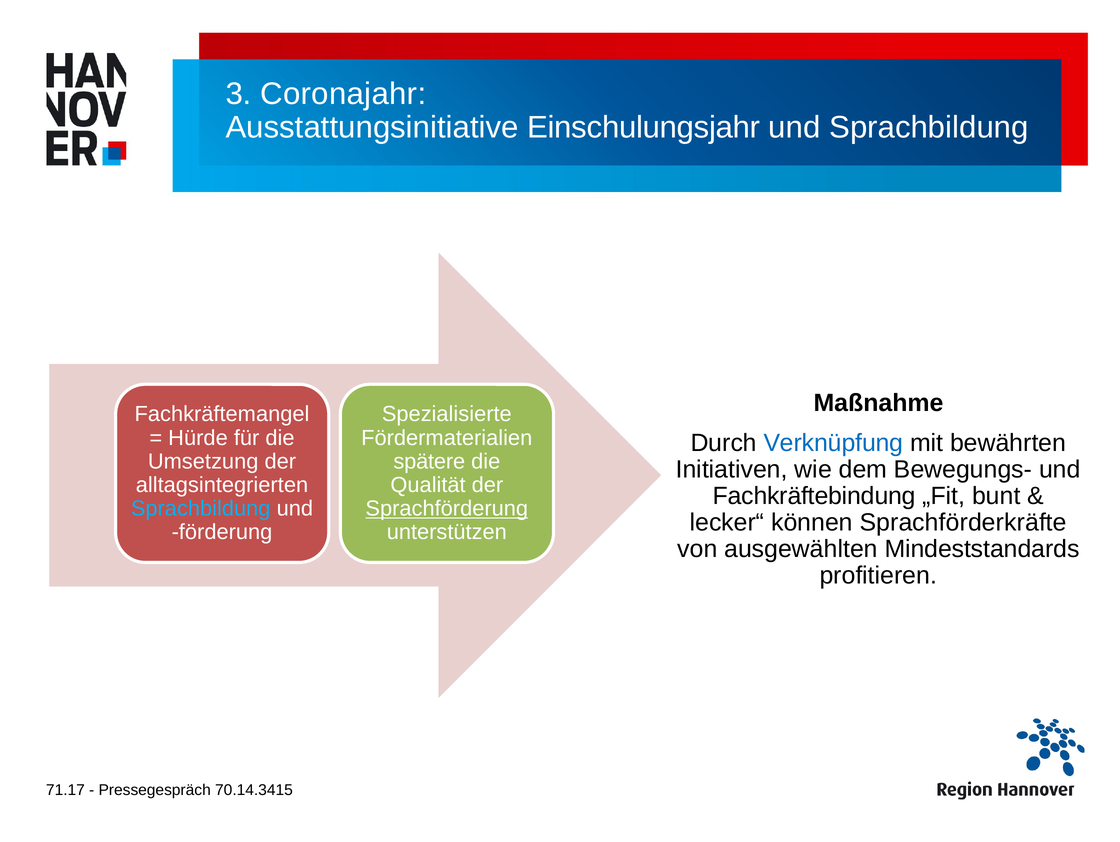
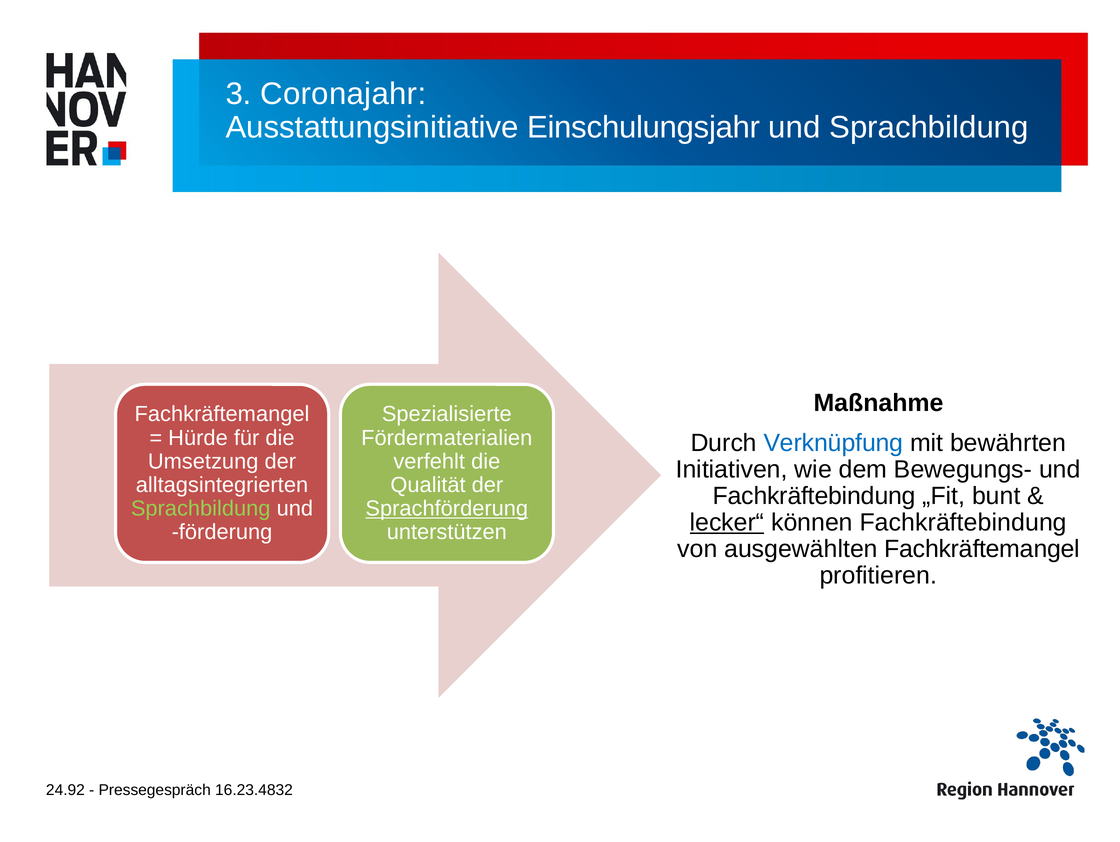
spätere: spätere -> verfehlt
Sprachbildung at (201, 508) colour: light blue -> light green
lecker“ underline: none -> present
können Sprachförderkräfte: Sprachförderkräfte -> Fachkräftebindung
ausgewählten Mindeststandards: Mindeststandards -> Fachkräftemangel
71.17: 71.17 -> 24.92
70.14.3415: 70.14.3415 -> 16.23.4832
